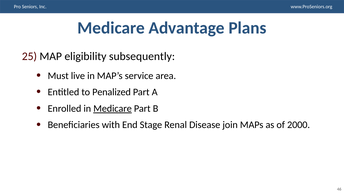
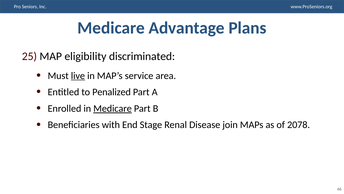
subsequently: subsequently -> discriminated
live underline: none -> present
2000: 2000 -> 2078
